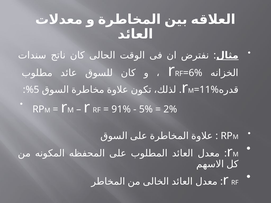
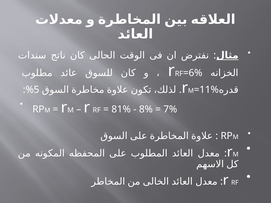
91%: 91% -> 81%
5%: 5% -> 8%
2%: 2% -> 7%
